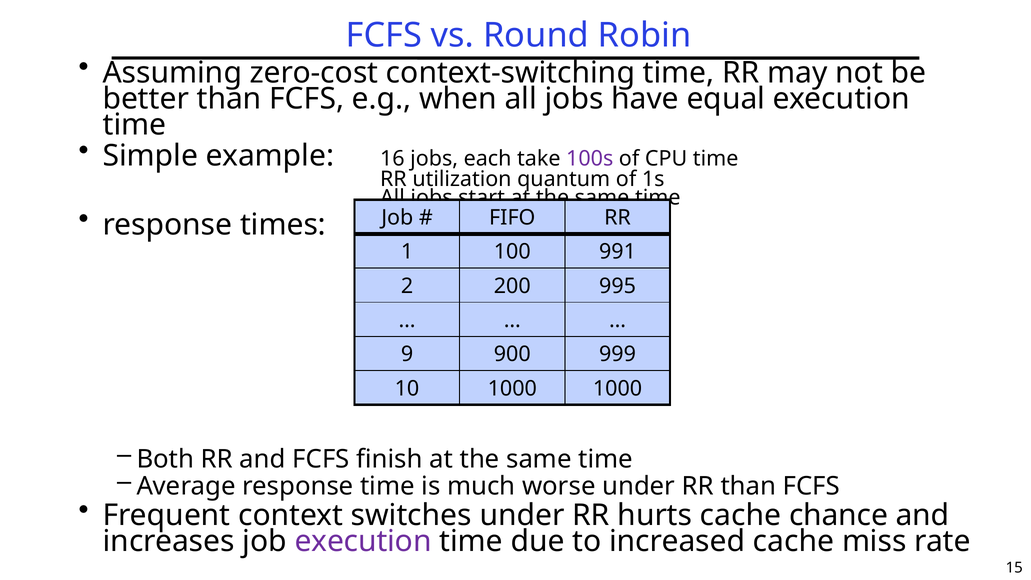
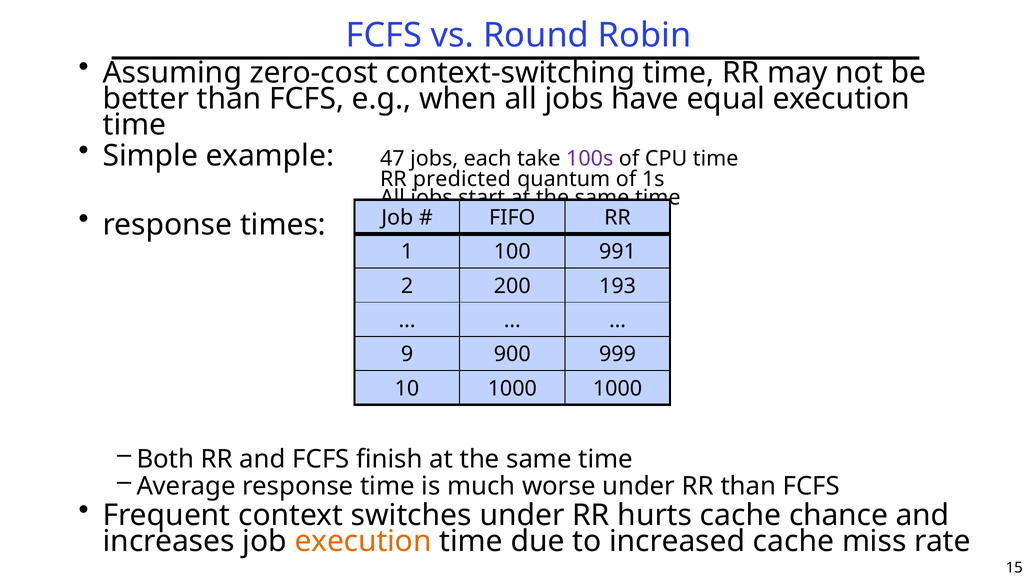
16: 16 -> 47
utilization: utilization -> predicted
995: 995 -> 193
execution at (363, 541) colour: purple -> orange
